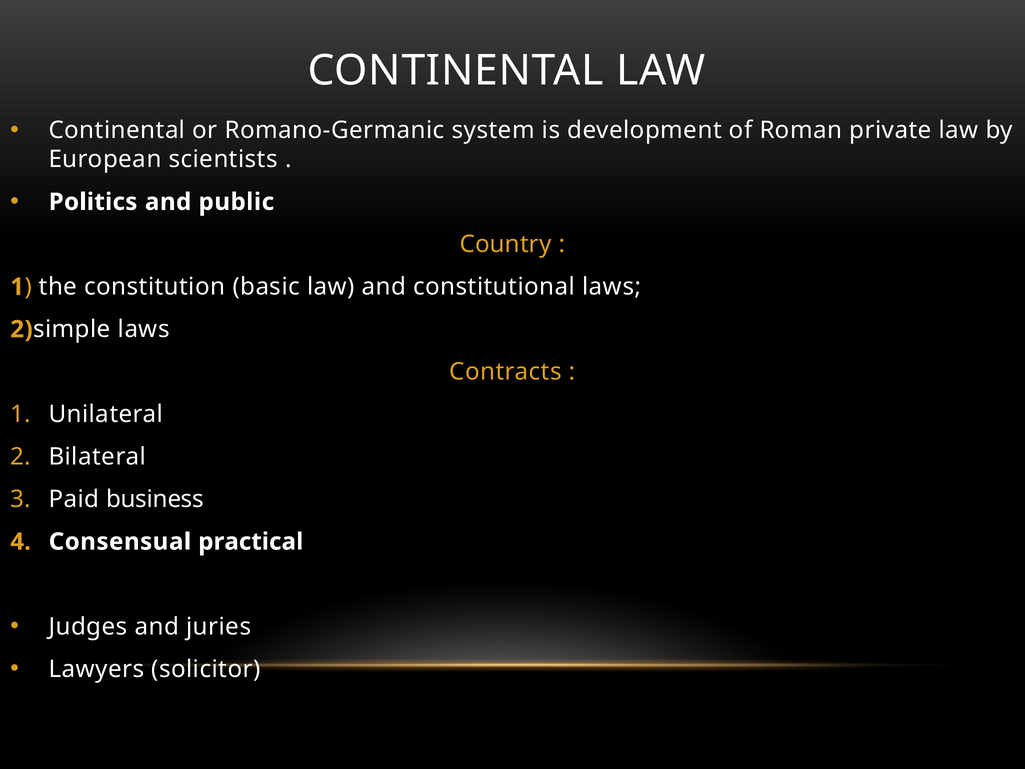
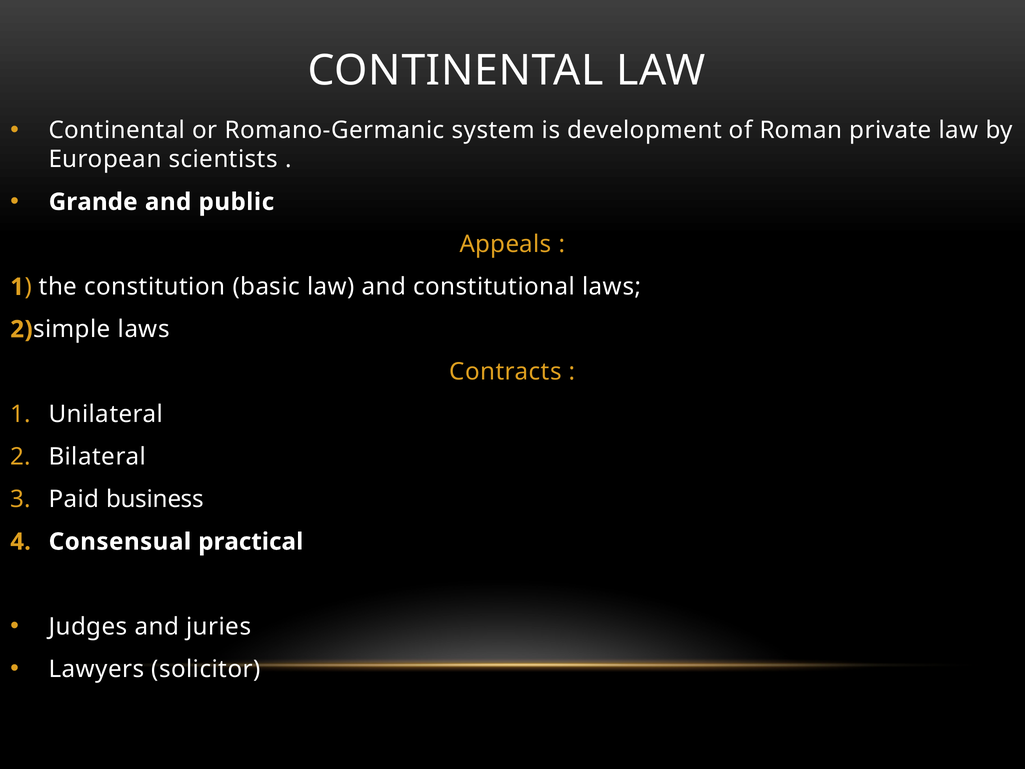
Politics: Politics -> Grande
Country: Country -> Appeals
